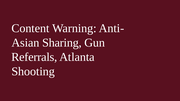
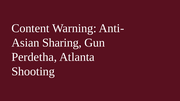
Referrals: Referrals -> Perdetha
